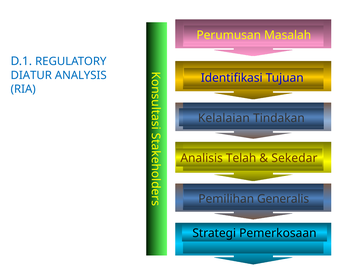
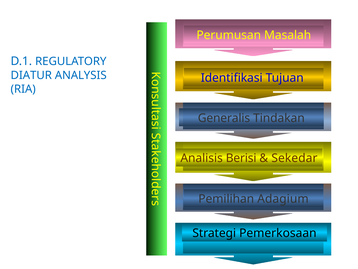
Kelalaian: Kelalaian -> Generalis
Telah: Telah -> Berisi
Generalis: Generalis -> Adagium
